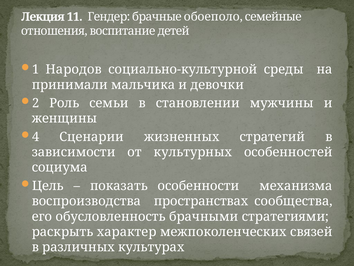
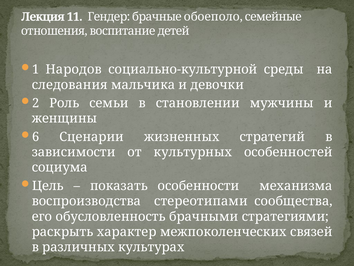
принимали: принимали -> следования
4: 4 -> 6
пространствах: пространствах -> стереотипами
